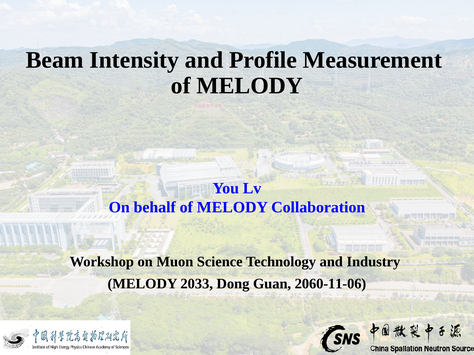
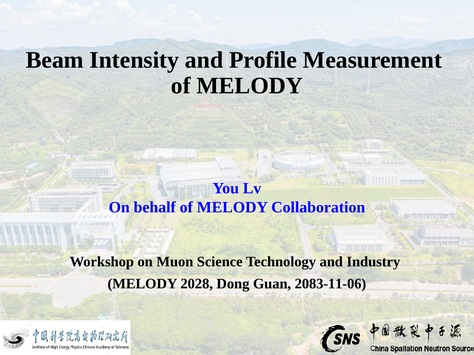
2033: 2033 -> 2028
2060-11-06: 2060-11-06 -> 2083-11-06
